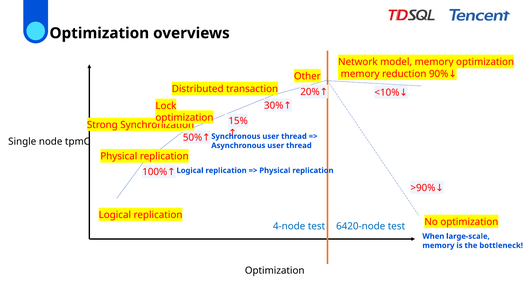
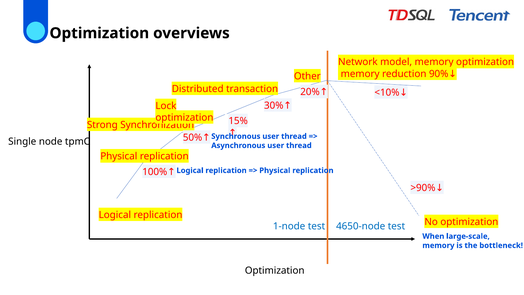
4-node: 4-node -> 1-node
6420-node: 6420-node -> 4650-node
